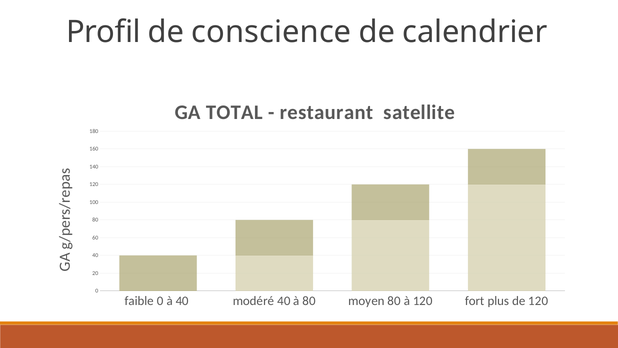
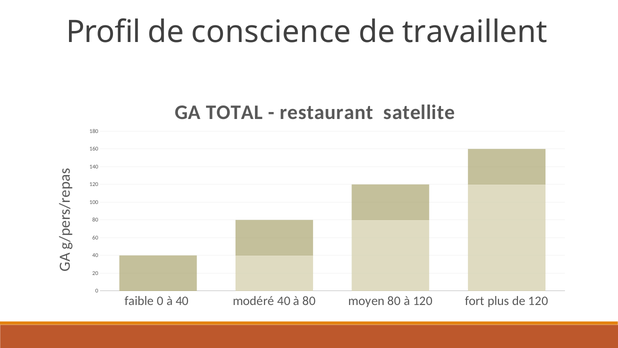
calendrier: calendrier -> travaillent
